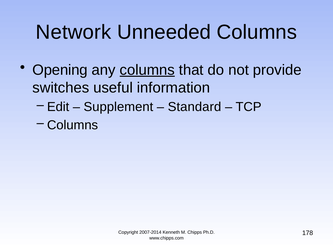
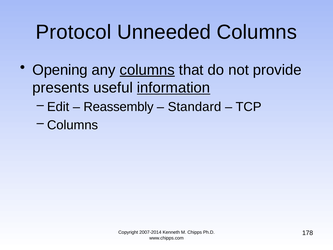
Network: Network -> Protocol
switches: switches -> presents
information underline: none -> present
Supplement: Supplement -> Reassembly
